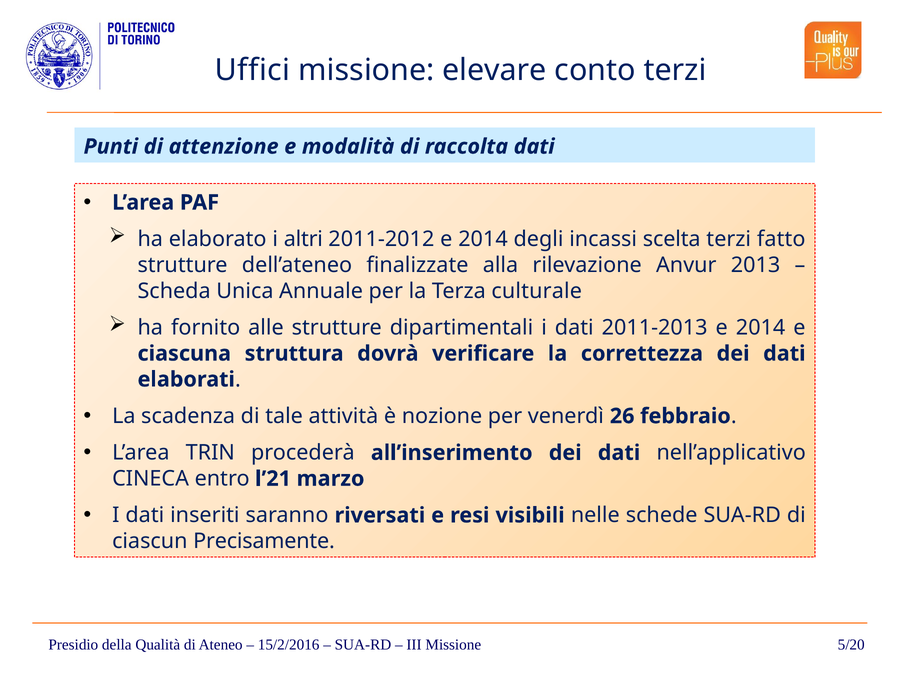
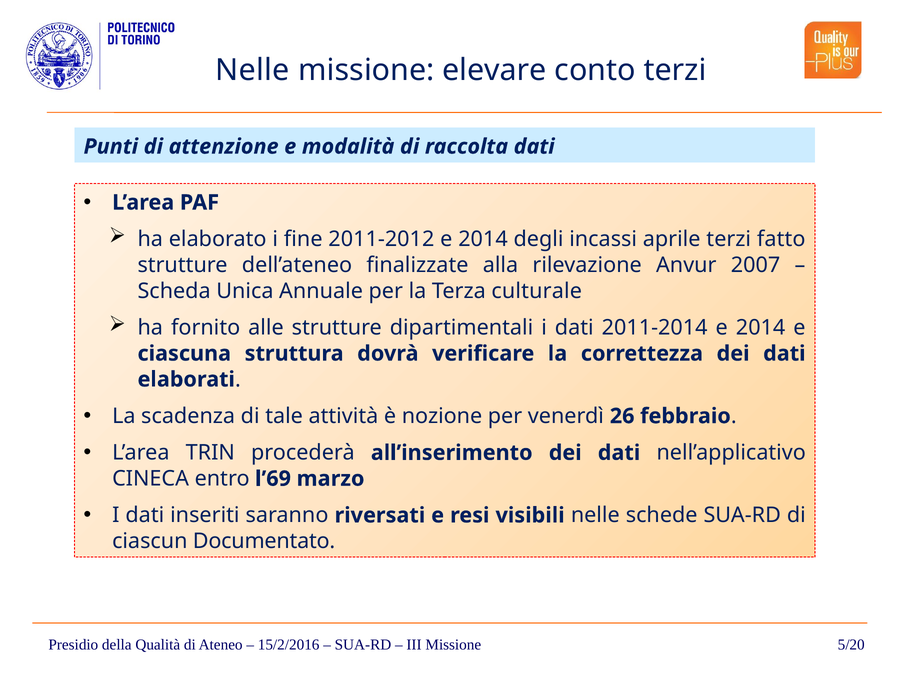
Uffici at (252, 70): Uffici -> Nelle
altri: altri -> fine
scelta: scelta -> aprile
2013: 2013 -> 2007
2011-2013: 2011-2013 -> 2011-2014
l’21: l’21 -> l’69
Precisamente: Precisamente -> Documentato
